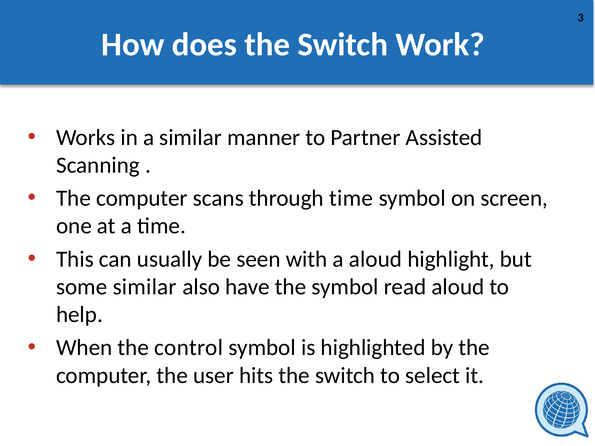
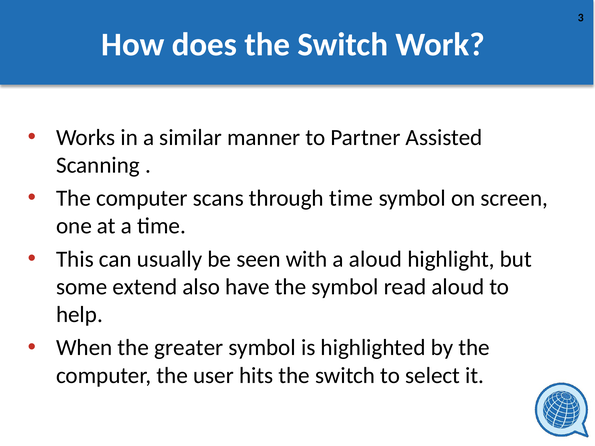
some similar: similar -> extend
control: control -> greater
